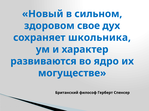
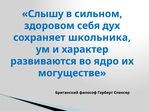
Новый: Новый -> Слышу
свое: свое -> себя
